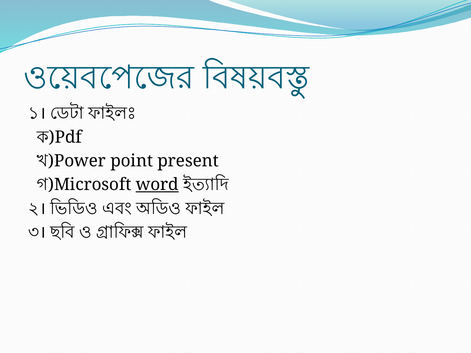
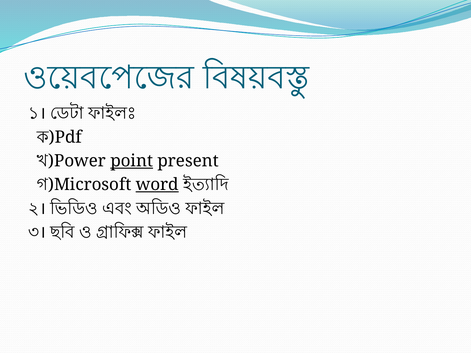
point underline: none -> present
